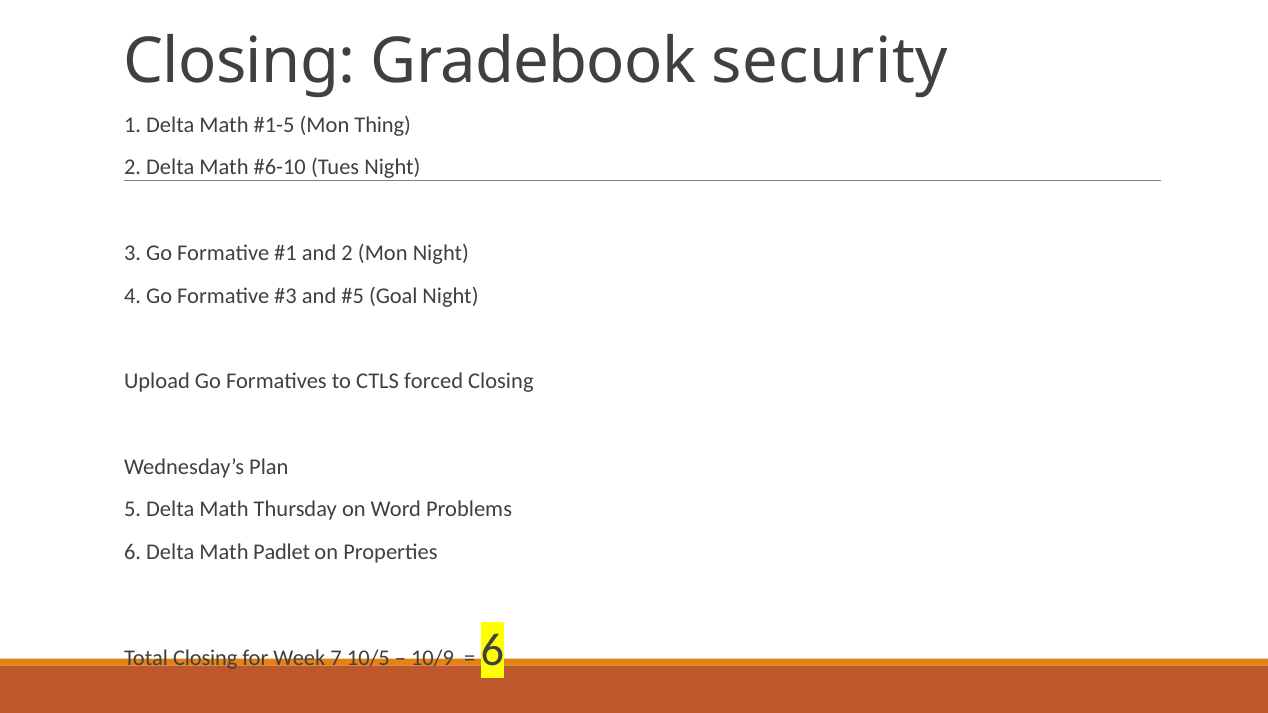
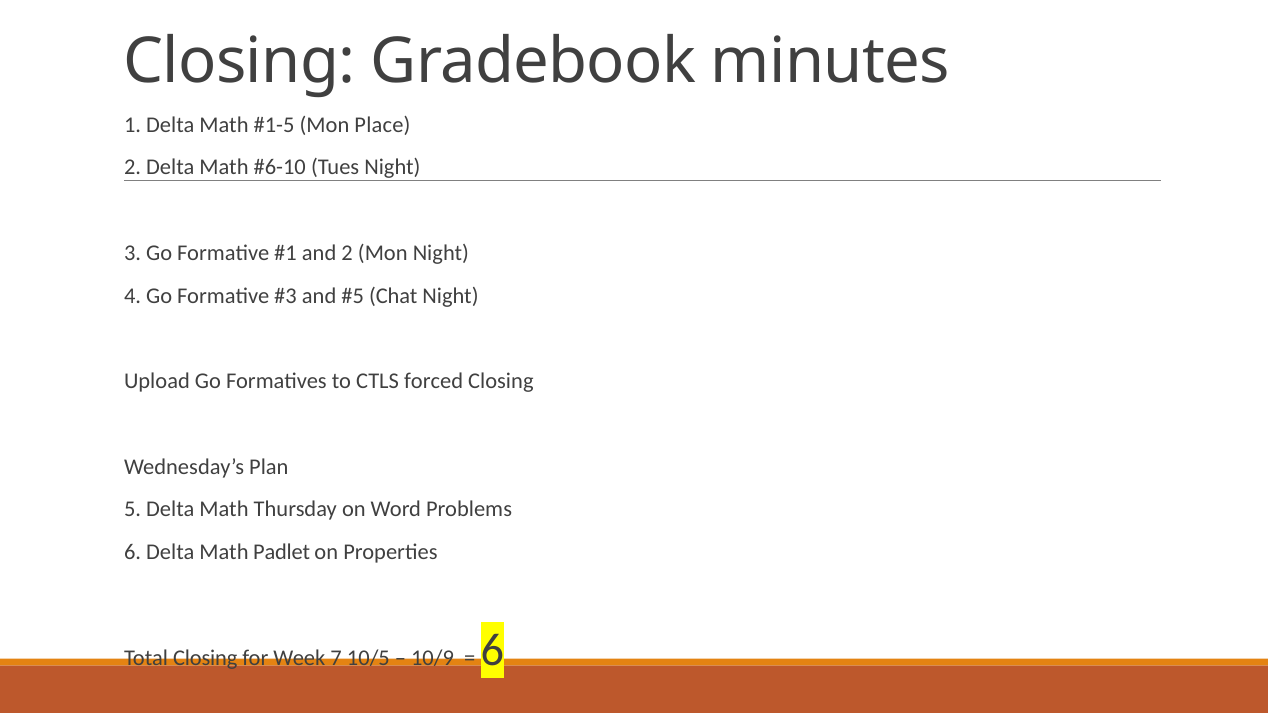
security: security -> minutes
Thing: Thing -> Place
Goal: Goal -> Chat
